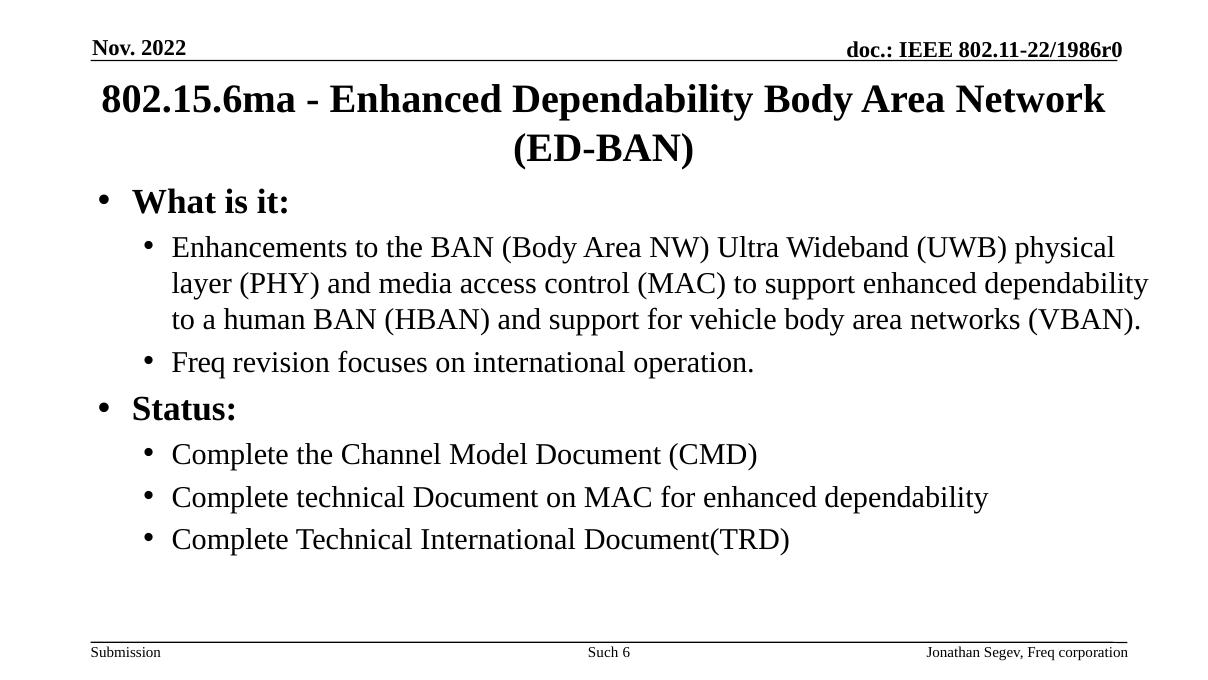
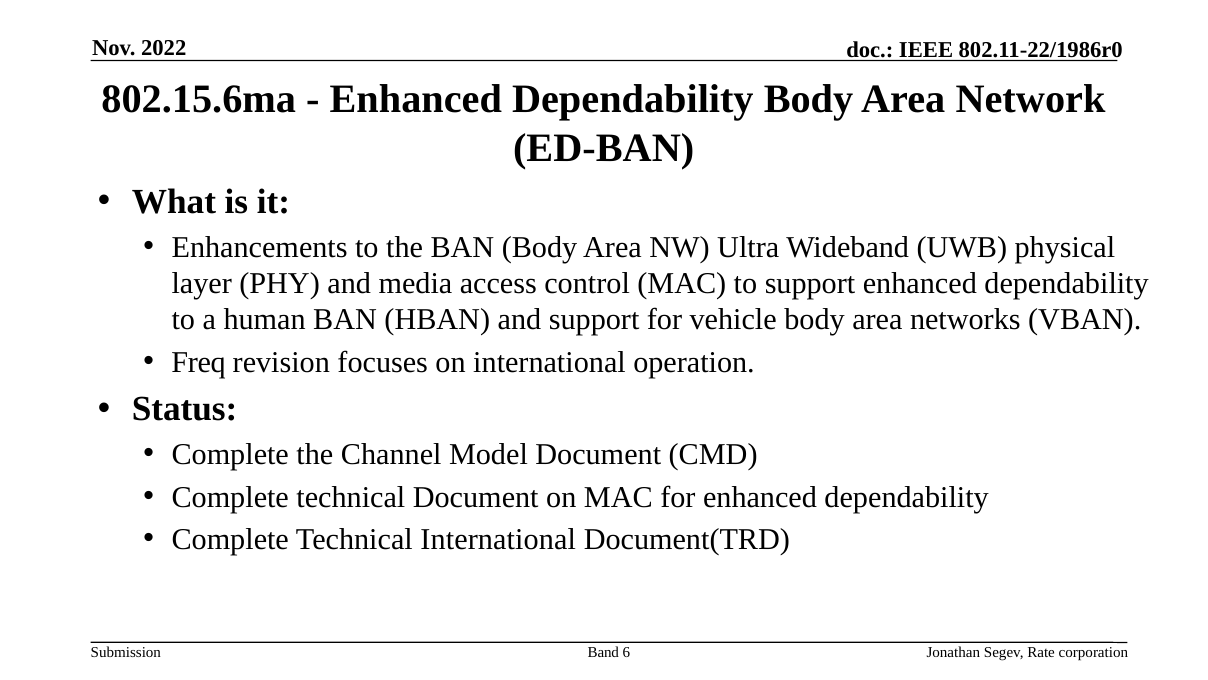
Such: Such -> Band
Segev Freq: Freq -> Rate
